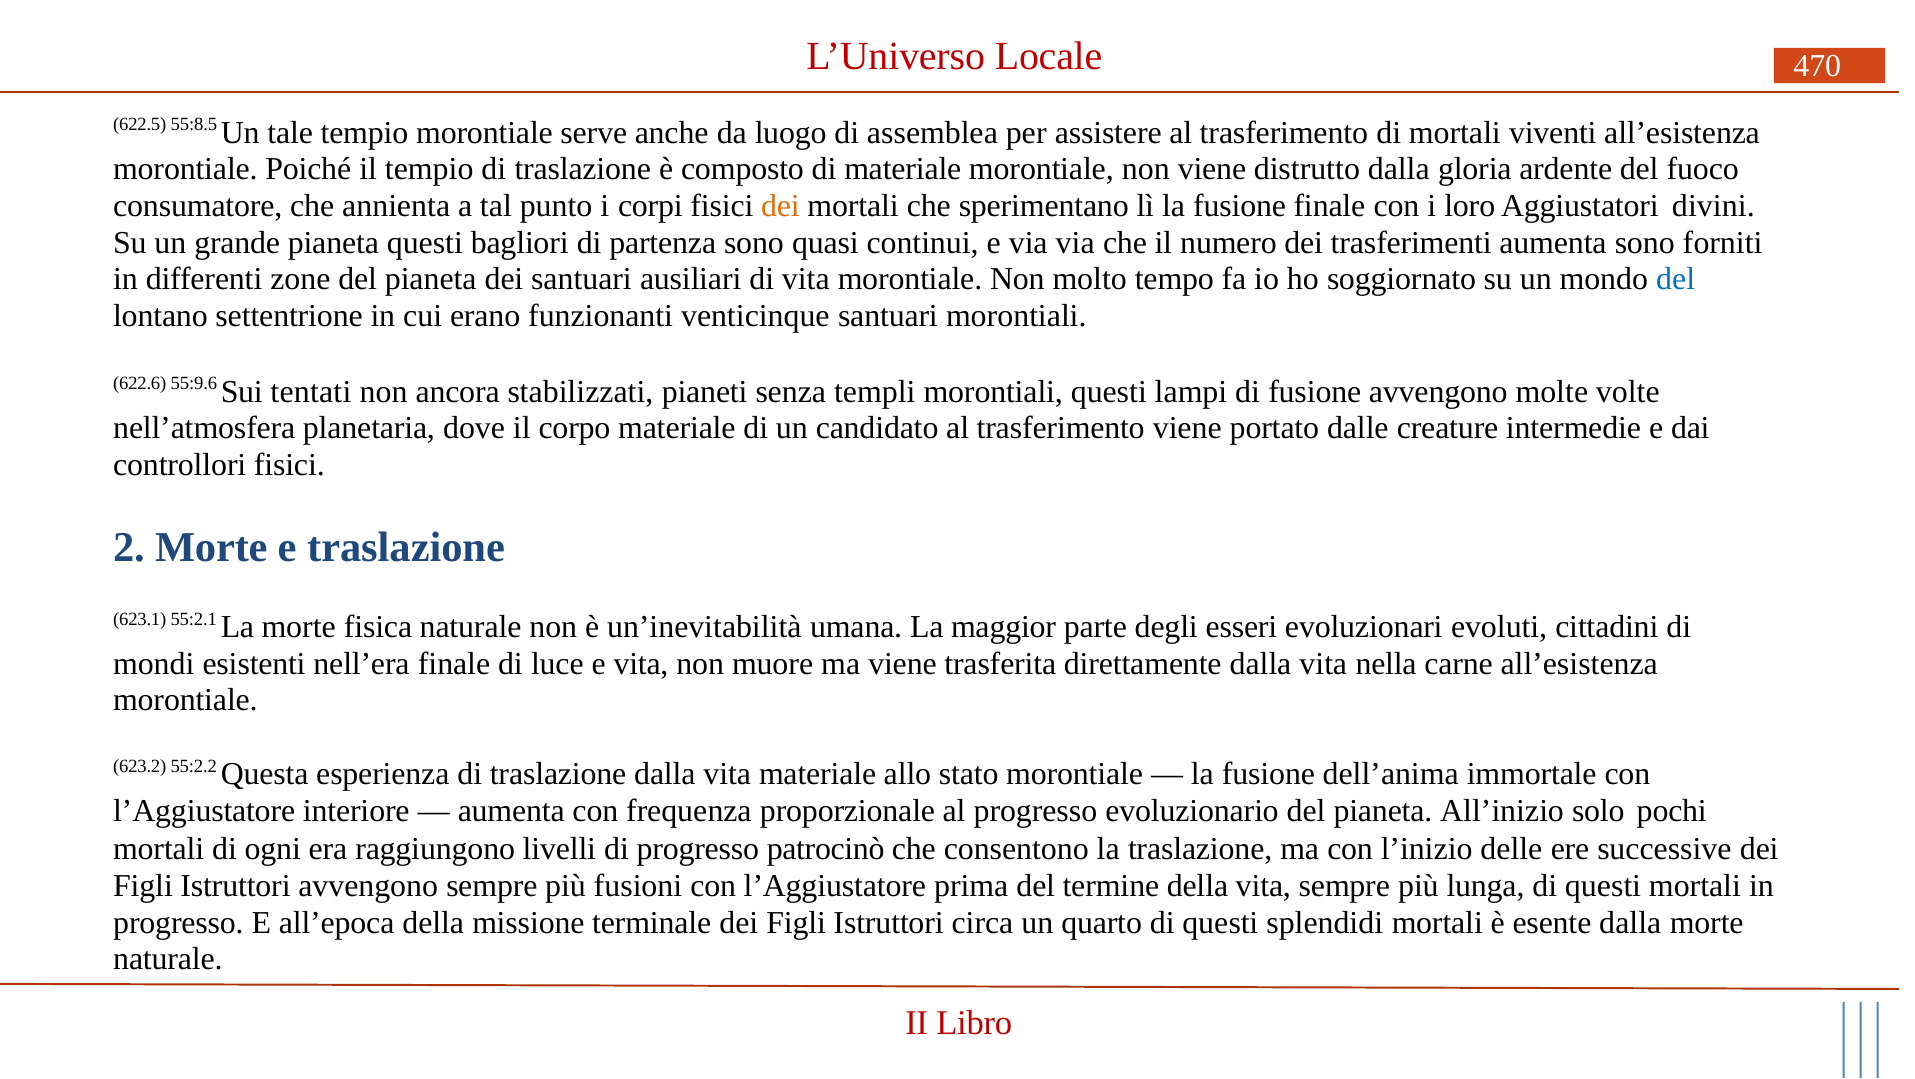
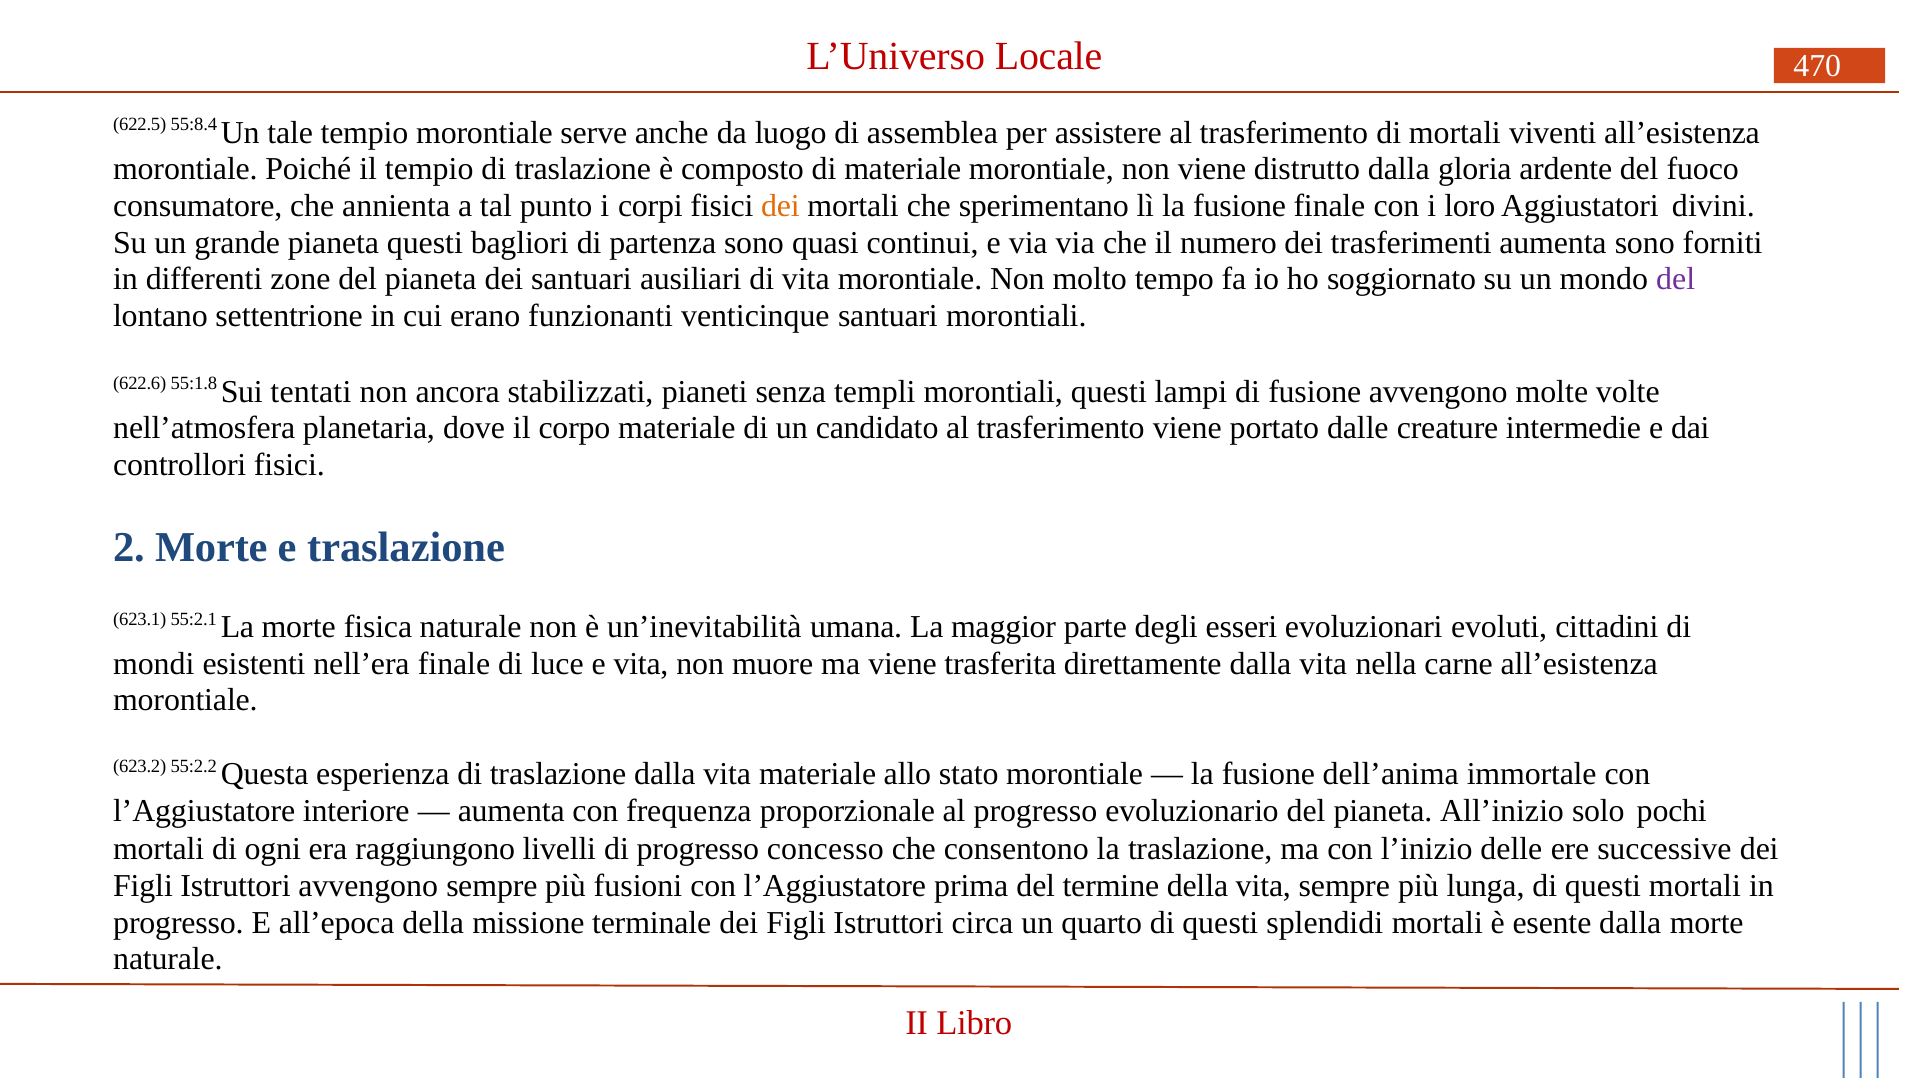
55:8.5: 55:8.5 -> 55:8.4
del at (1676, 279) colour: blue -> purple
55:9.6: 55:9.6 -> 55:1.8
patrocinò: patrocinò -> concesso
